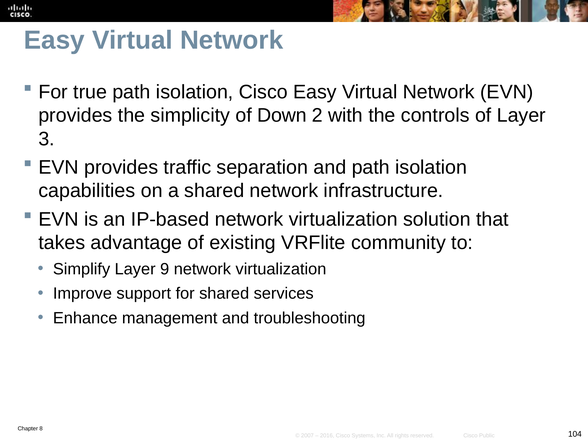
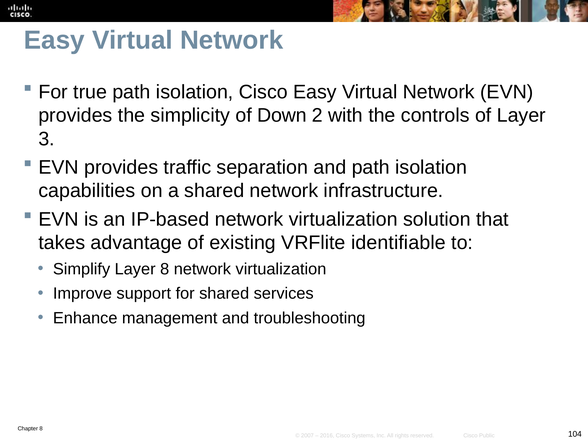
community: community -> identifiable
Layer 9: 9 -> 8
